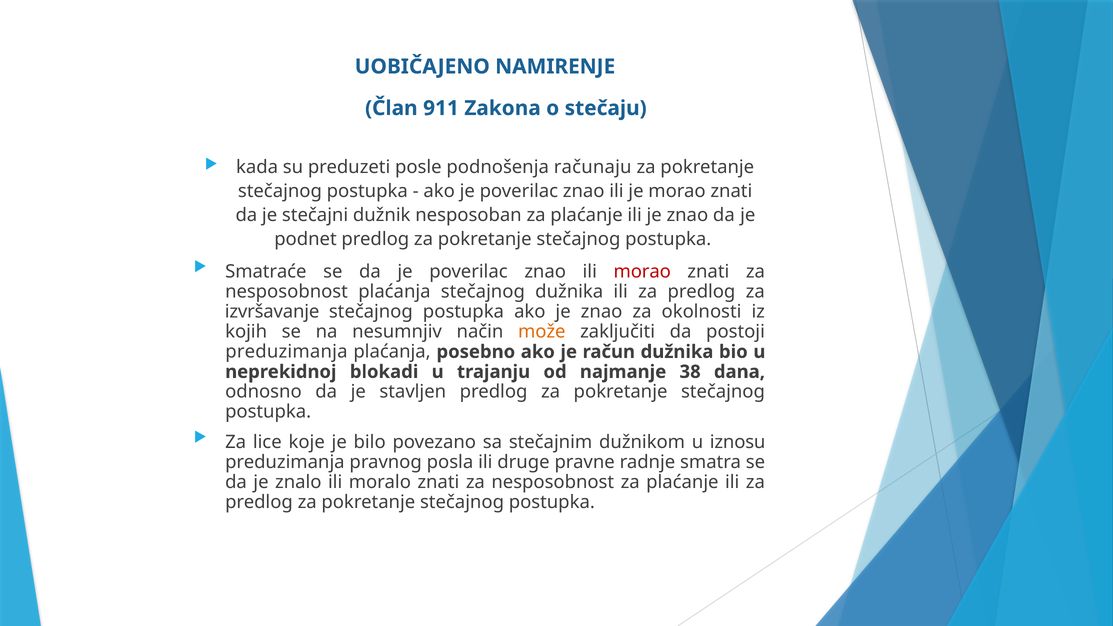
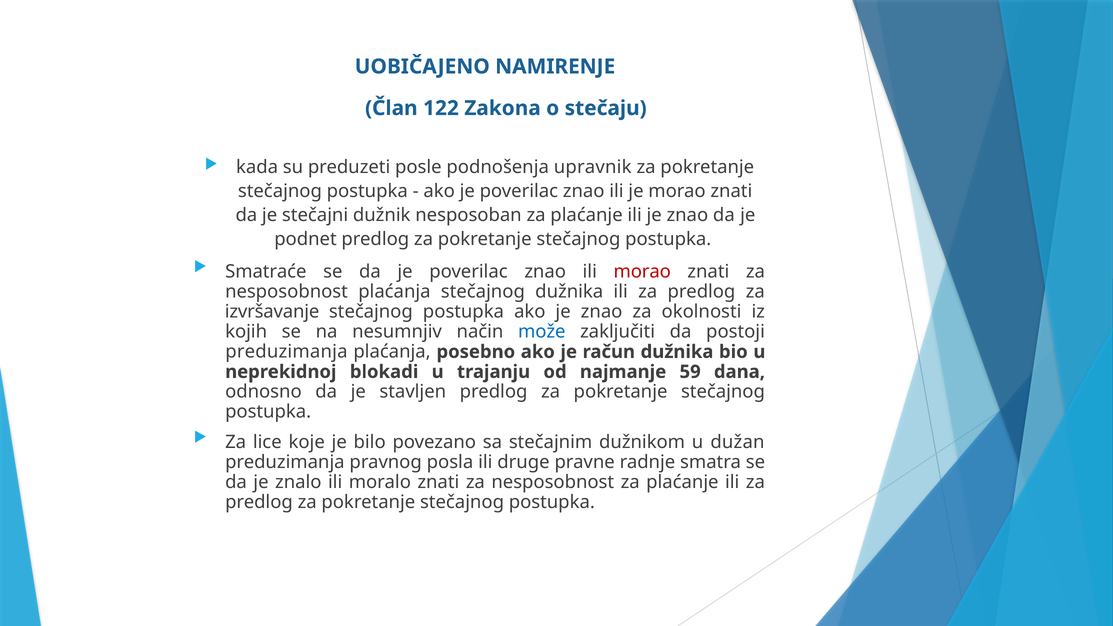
911: 911 -> 122
računaju: računaju -> upravnik
može colour: orange -> blue
38: 38 -> 59
iznosu: iznosu -> dužan
